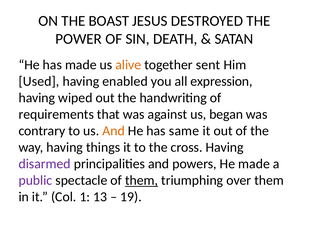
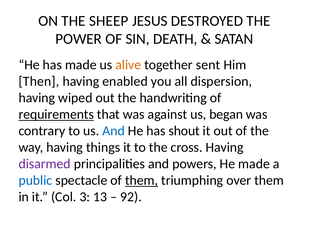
BOAST: BOAST -> SHEEP
Used: Used -> Then
expression: expression -> dispersion
requirements underline: none -> present
And at (114, 131) colour: orange -> blue
same: same -> shout
public colour: purple -> blue
1: 1 -> 3
19: 19 -> 92
